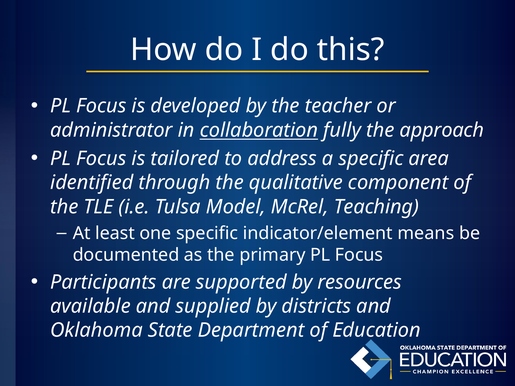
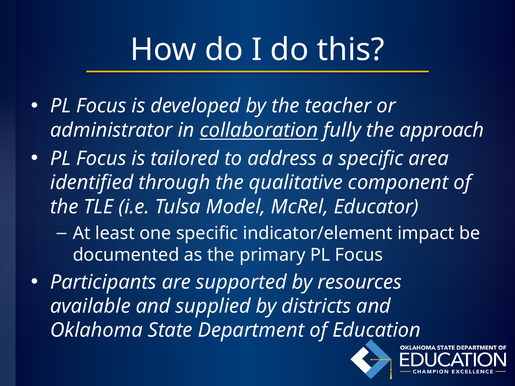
Teaching: Teaching -> Educator
means: means -> impact
